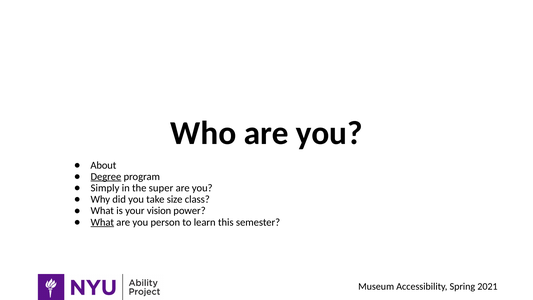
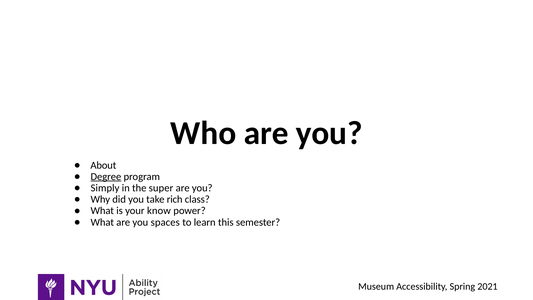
size: size -> rich
vision: vision -> know
What at (102, 222) underline: present -> none
person: person -> spaces
